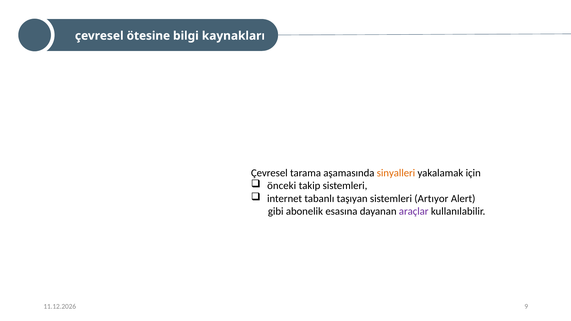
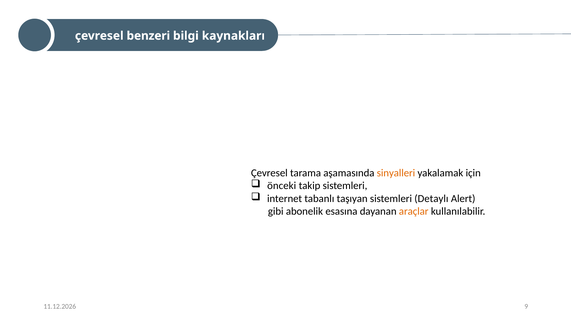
ötesine: ötesine -> benzeri
Artıyor: Artıyor -> Detaylı
araçlar colour: purple -> orange
